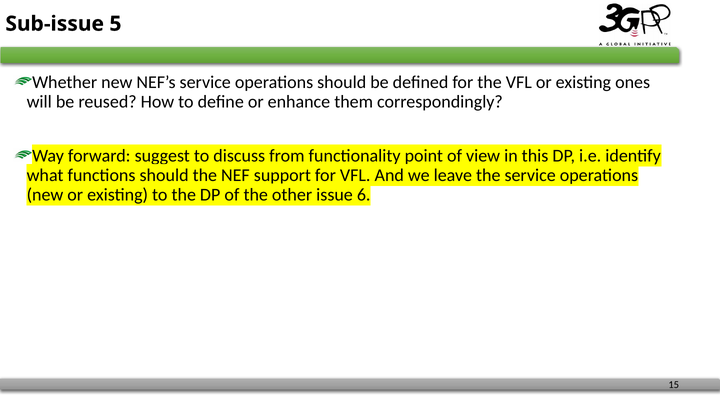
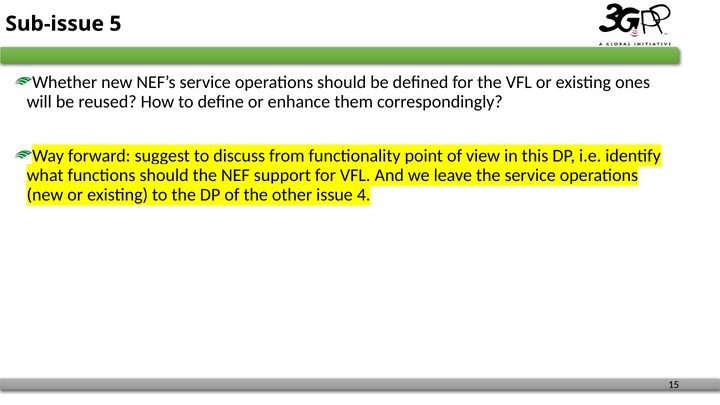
6: 6 -> 4
